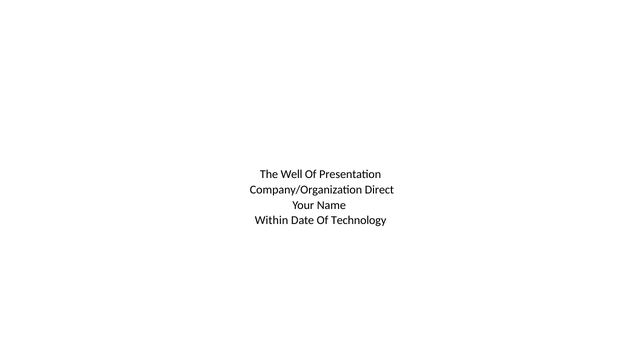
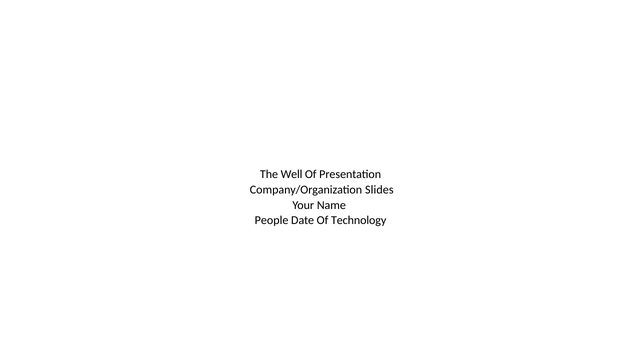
Direct: Direct -> Slides
Within: Within -> People
